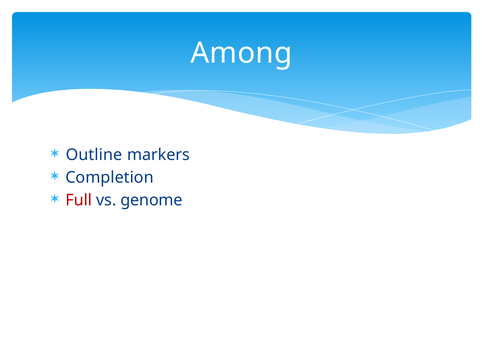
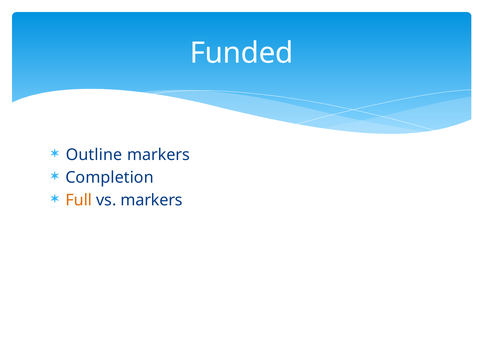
Among: Among -> Funded
Full colour: red -> orange
vs genome: genome -> markers
